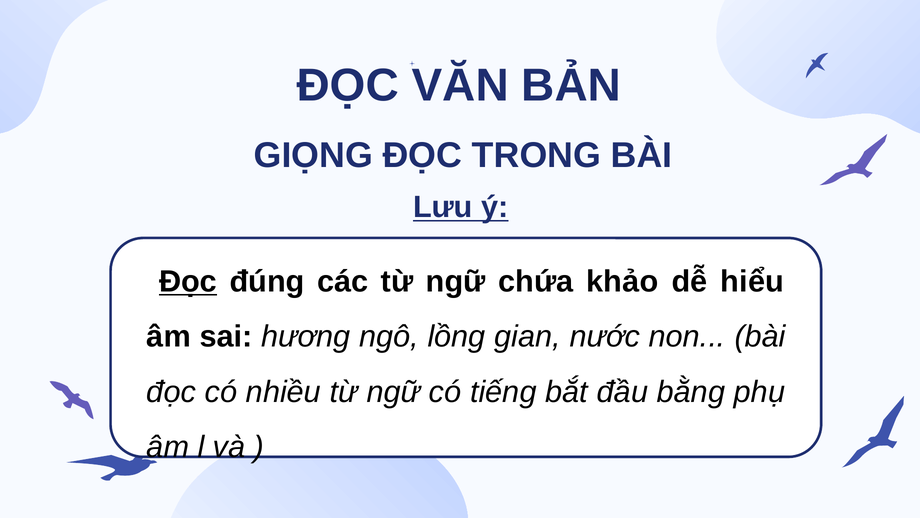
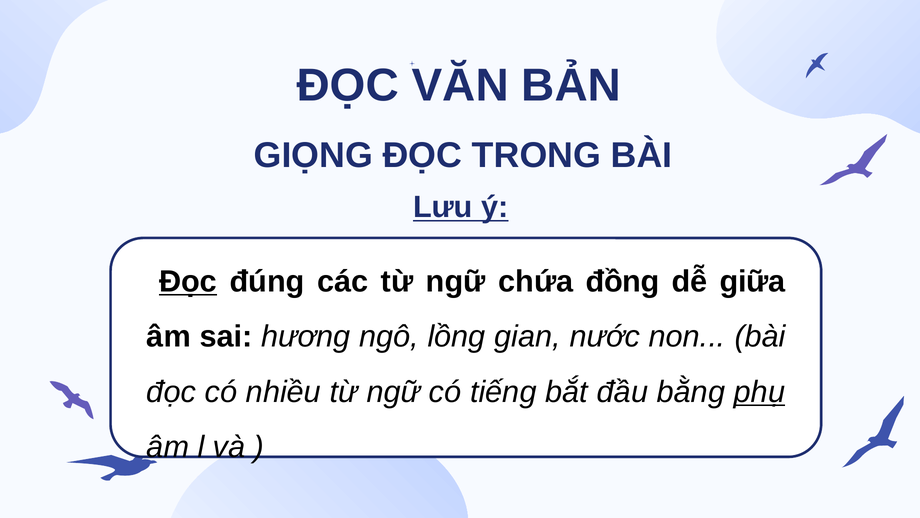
khảo: khảo -> đồng
hiểu: hiểu -> giữa
phụ underline: none -> present
